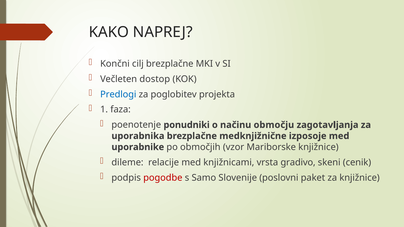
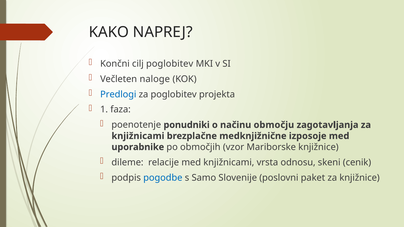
cilj brezplačne: brezplačne -> poglobitev
dostop: dostop -> naloge
uporabnika at (138, 136): uporabnika -> knjižnicami
gradivo: gradivo -> odnosu
pogodbe colour: red -> blue
